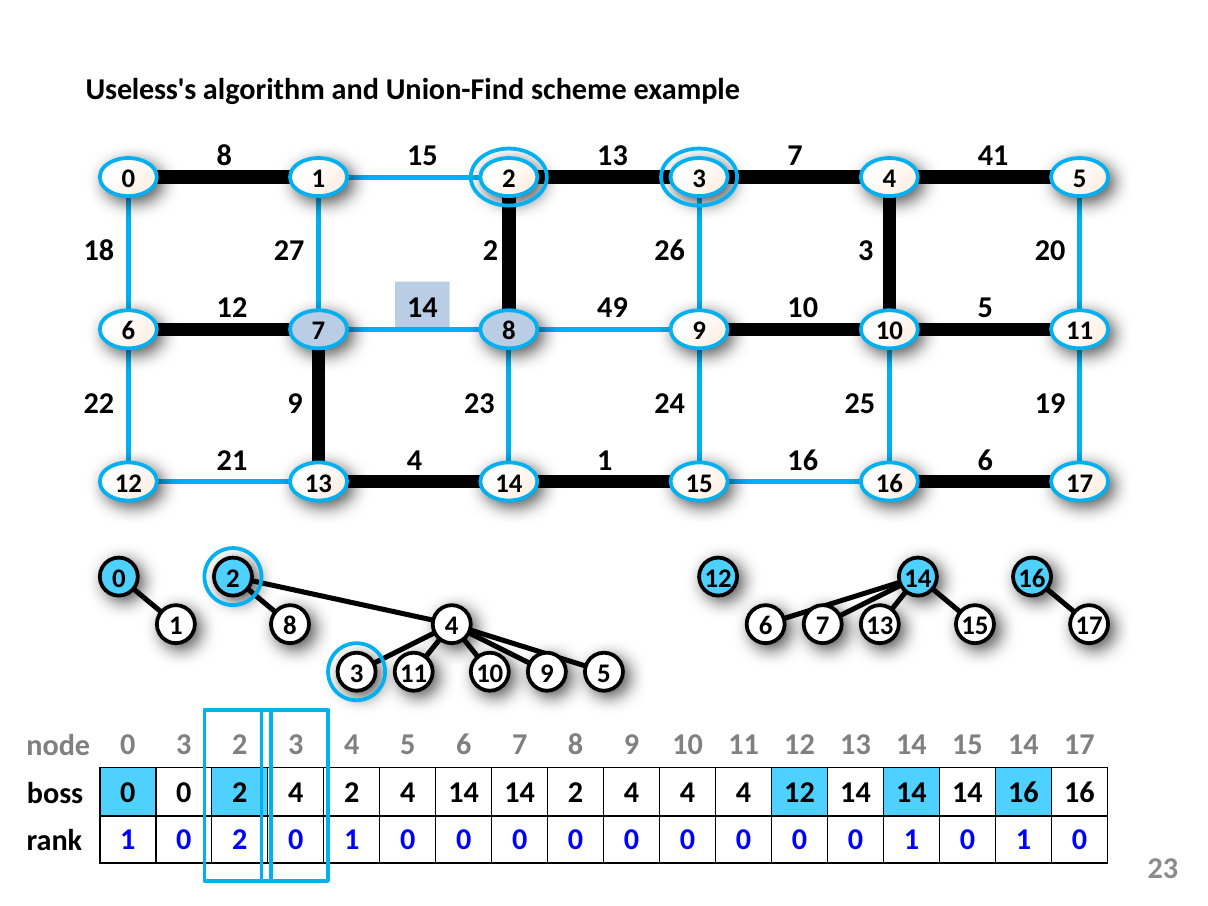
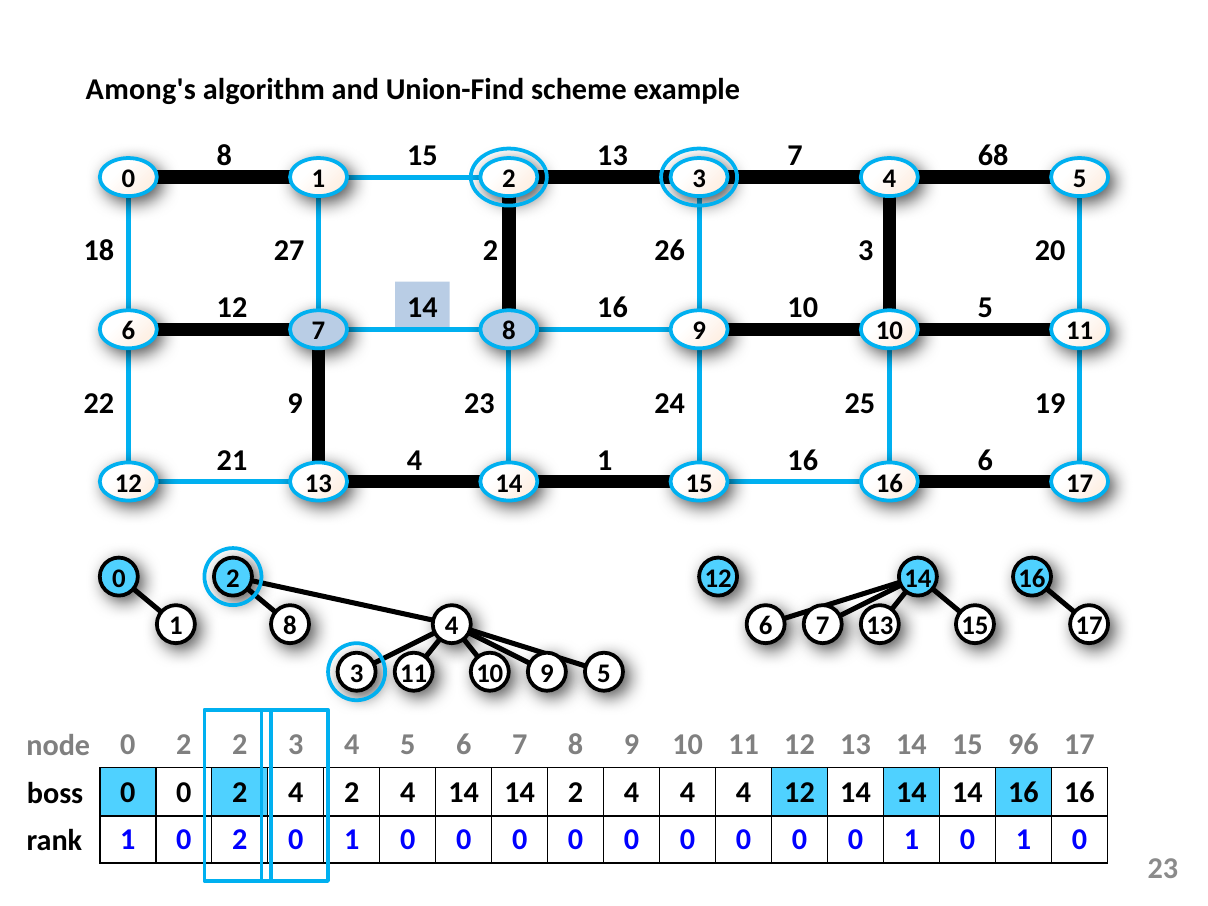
Useless's: Useless's -> Among's
41: 41 -> 68
12 49: 49 -> 16
3 at (184, 744): 3 -> 2
15 14: 14 -> 96
